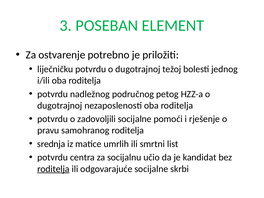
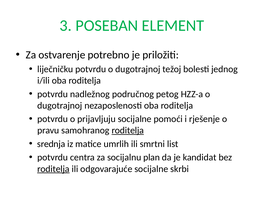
zadovoljili: zadovoljili -> prijavljuju
roditelja at (128, 130) underline: none -> present
učio: učio -> plan
